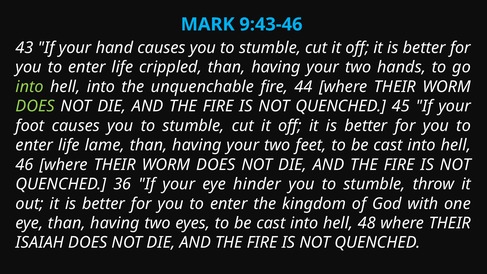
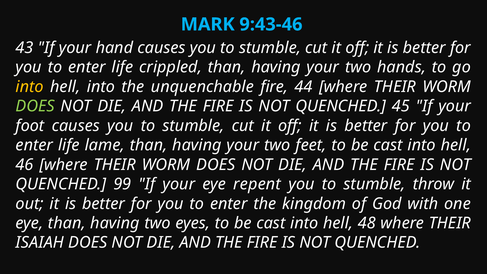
into at (30, 87) colour: light green -> yellow
36: 36 -> 99
hinder: hinder -> repent
